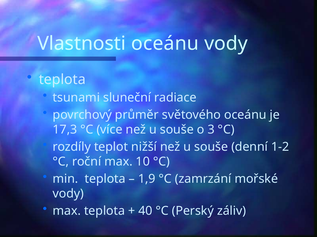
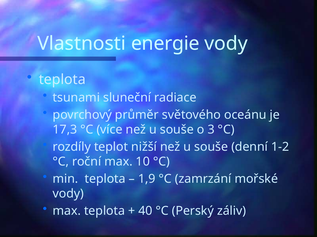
Vlastnosti oceánu: oceánu -> energie
